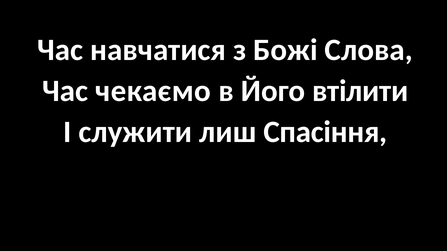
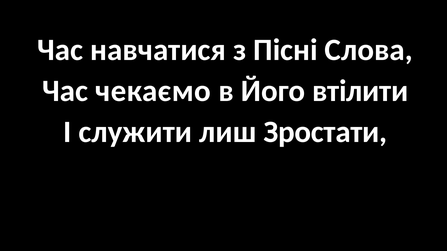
Божі: Божі -> Пісні
Спасіння: Спасіння -> Зростати
